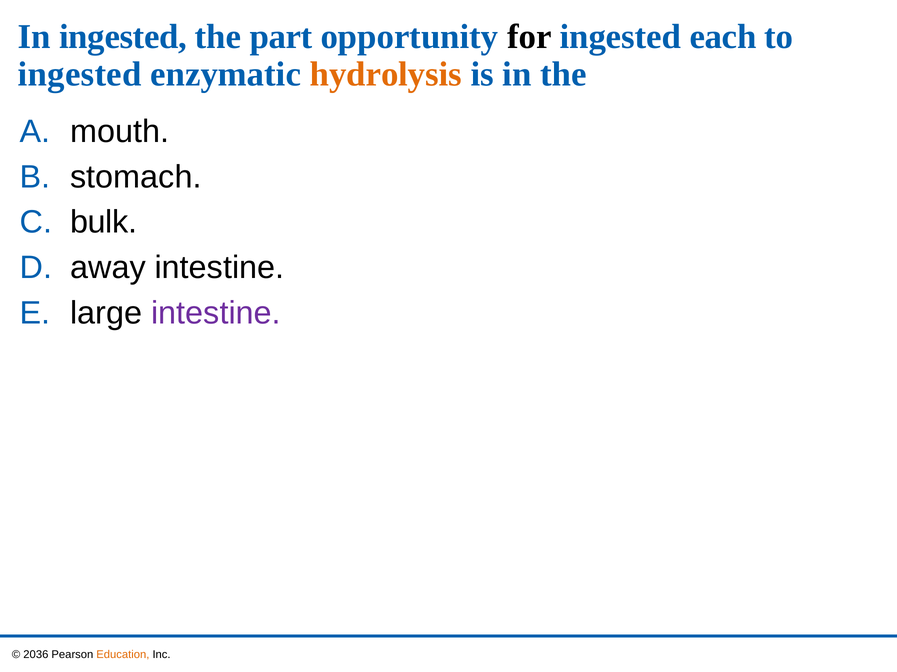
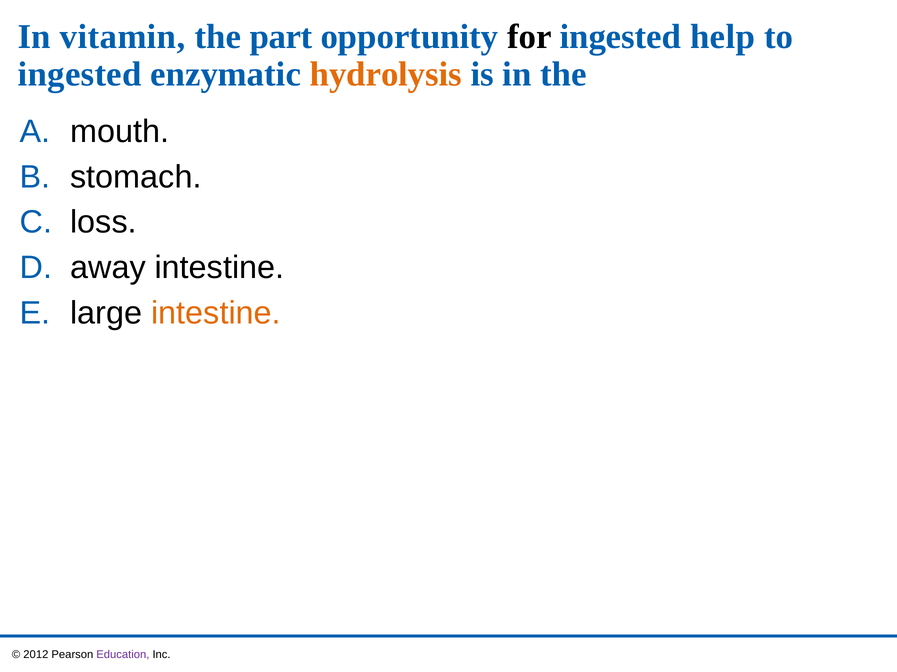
In ingested: ingested -> vitamin
each: each -> help
bulk: bulk -> loss
intestine at (216, 313) colour: purple -> orange
2036: 2036 -> 2012
Education colour: orange -> purple
